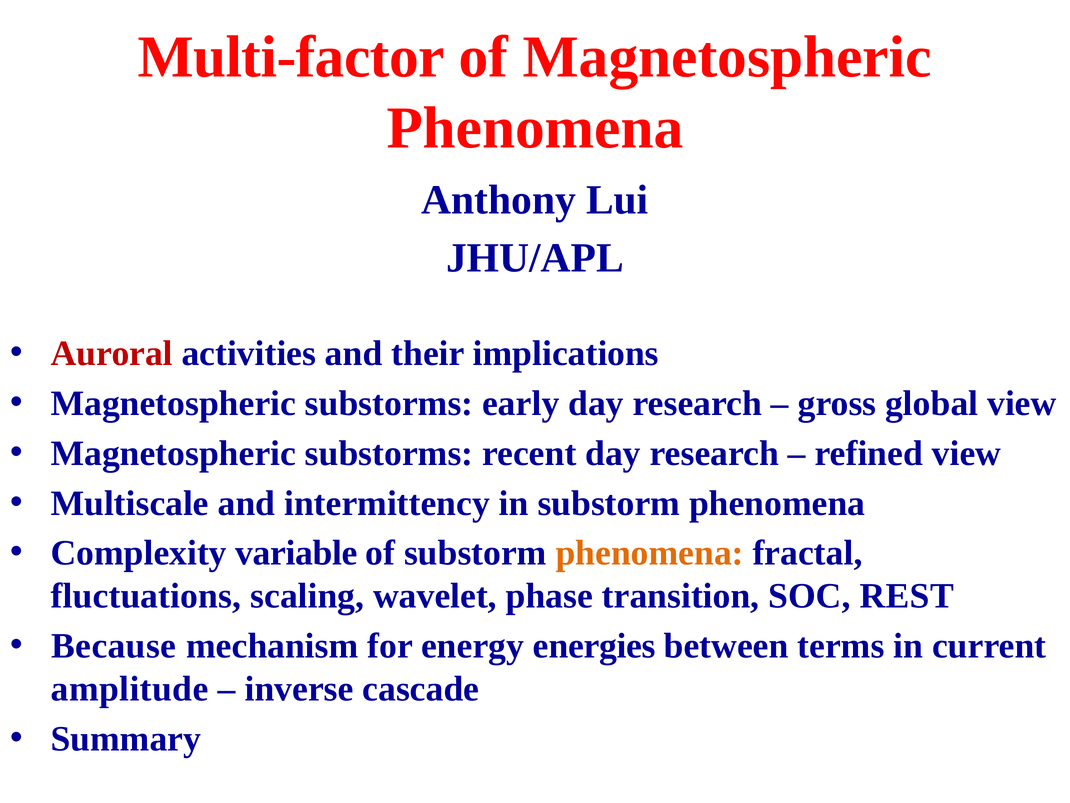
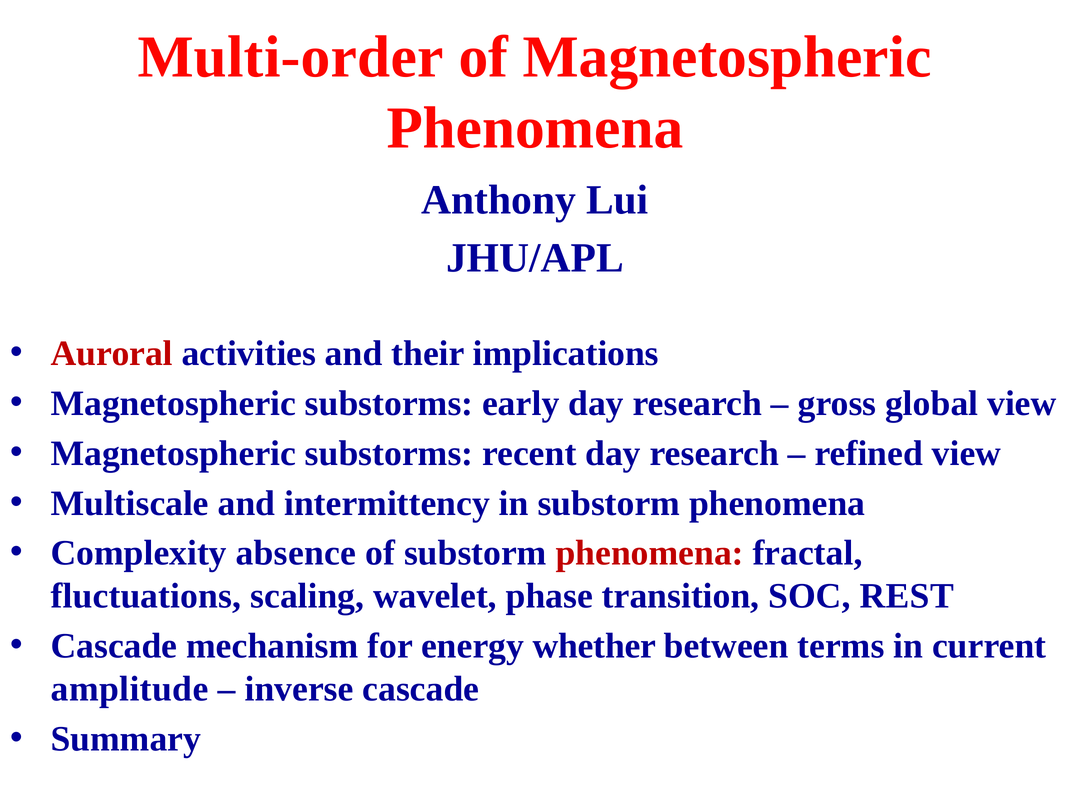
Multi-factor: Multi-factor -> Multi-order
variable: variable -> absence
phenomena at (650, 553) colour: orange -> red
Because at (114, 646): Because -> Cascade
energies: energies -> whether
